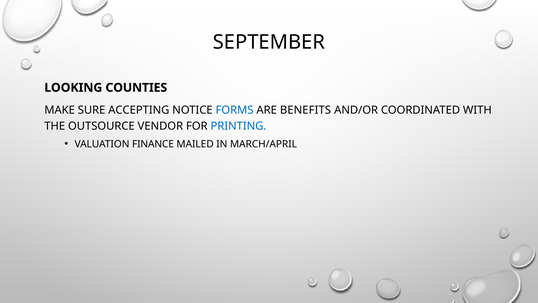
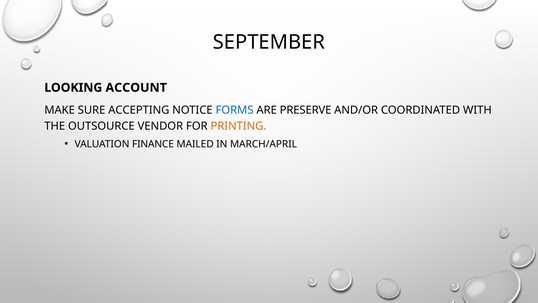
COUNTIES: COUNTIES -> ACCOUNT
BENEFITS: BENEFITS -> PRESERVE
PRINTING colour: blue -> orange
